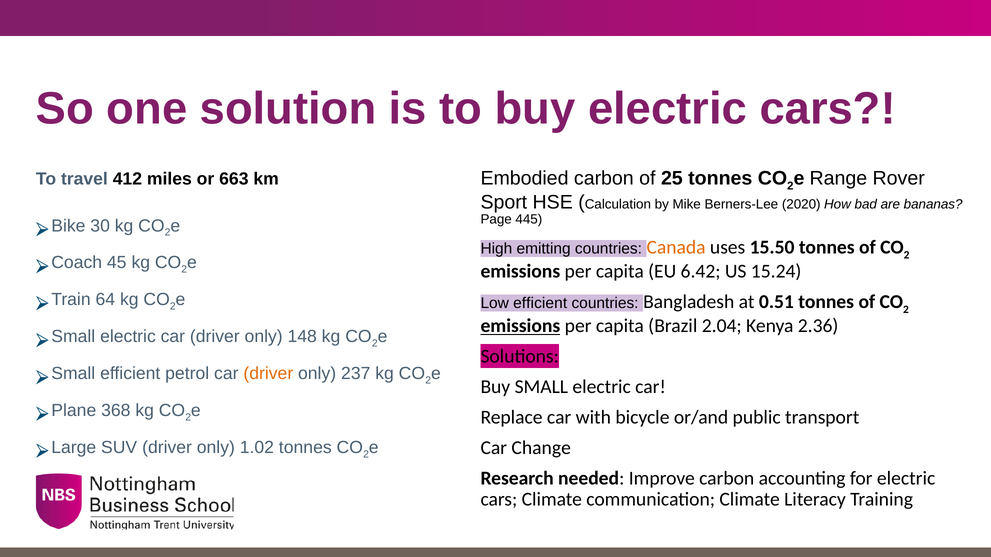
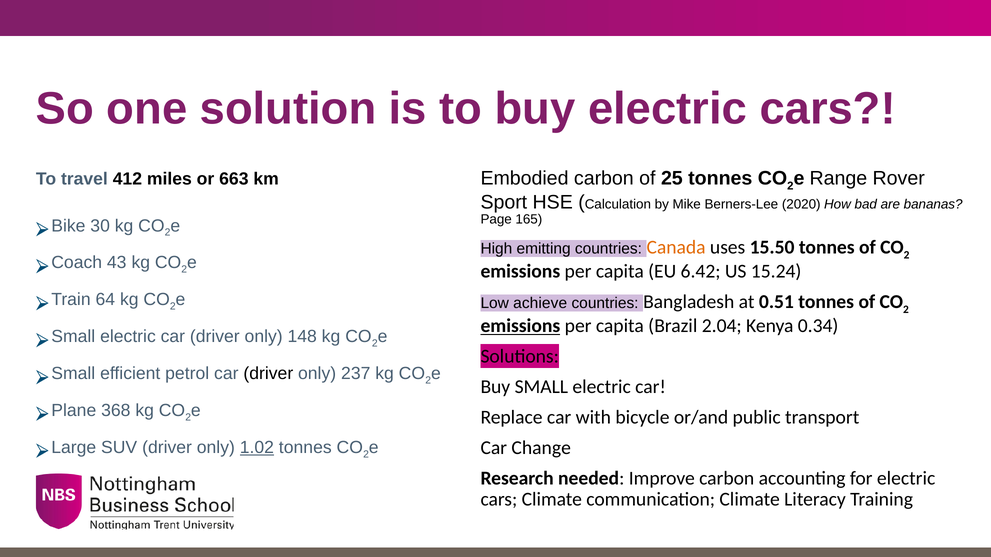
445: 445 -> 165
45: 45 -> 43
Low efficient: efficient -> achieve
2.36: 2.36 -> 0.34
driver at (268, 374) colour: orange -> black
1.02 underline: none -> present
